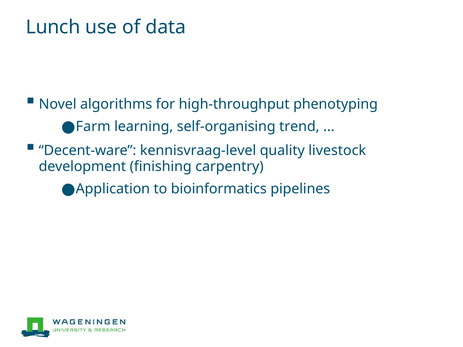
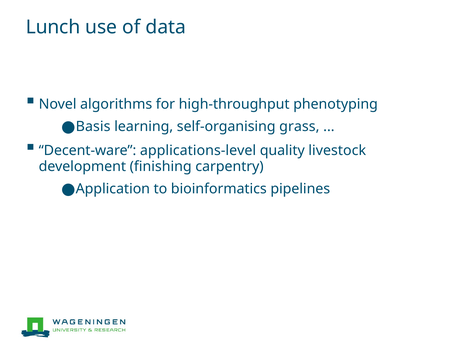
Farm: Farm -> Basis
trend: trend -> grass
kennisvraag-level: kennisvraag-level -> applications-level
